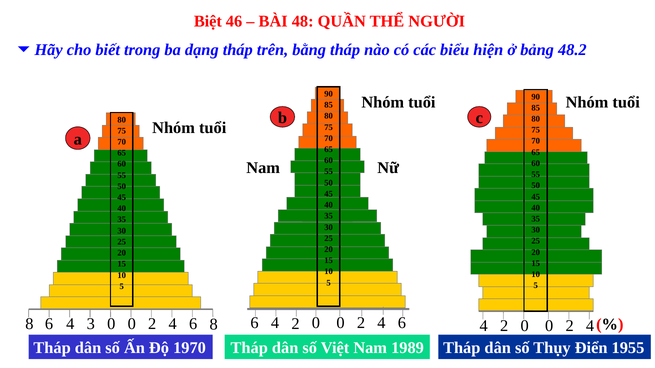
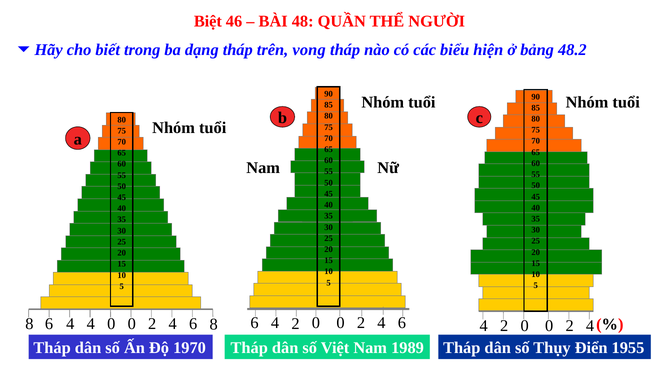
bằng: bằng -> vong
4 3: 3 -> 4
